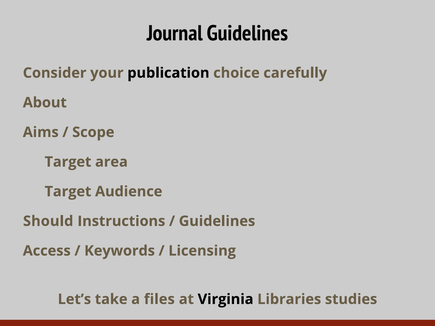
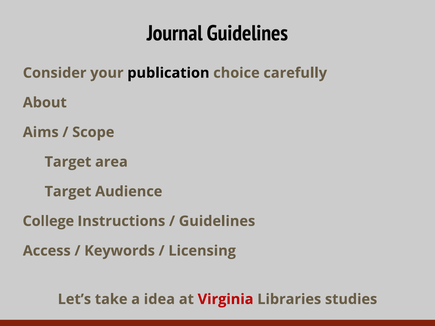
Should: Should -> College
files: files -> idea
Virginia colour: black -> red
